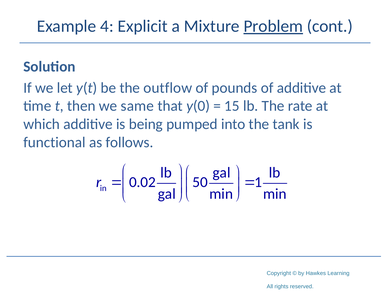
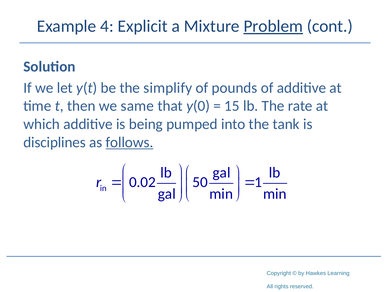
outflow: outflow -> simplify
functional: functional -> disciplines
follows underline: none -> present
